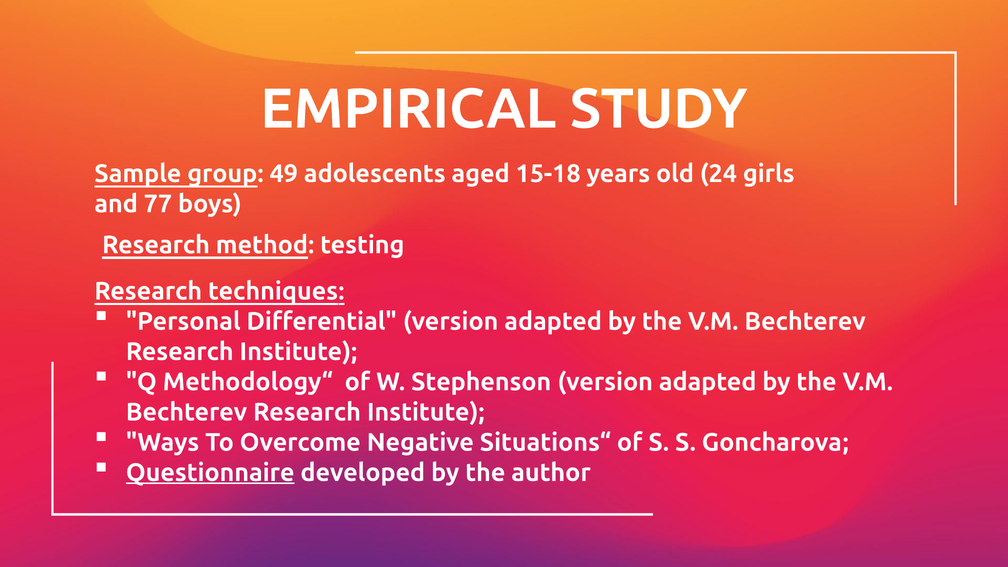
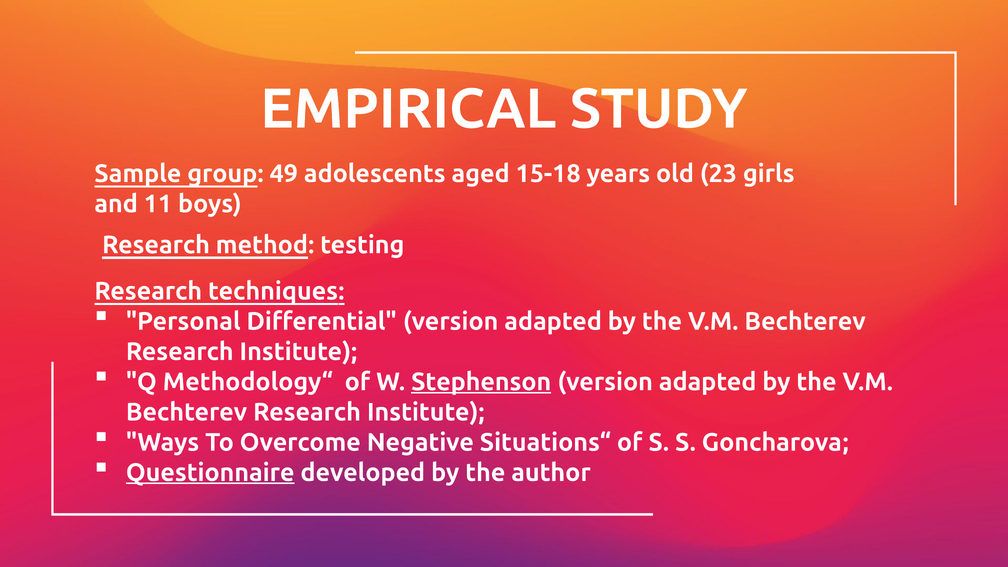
24: 24 -> 23
77: 77 -> 11
Stephenson underline: none -> present
